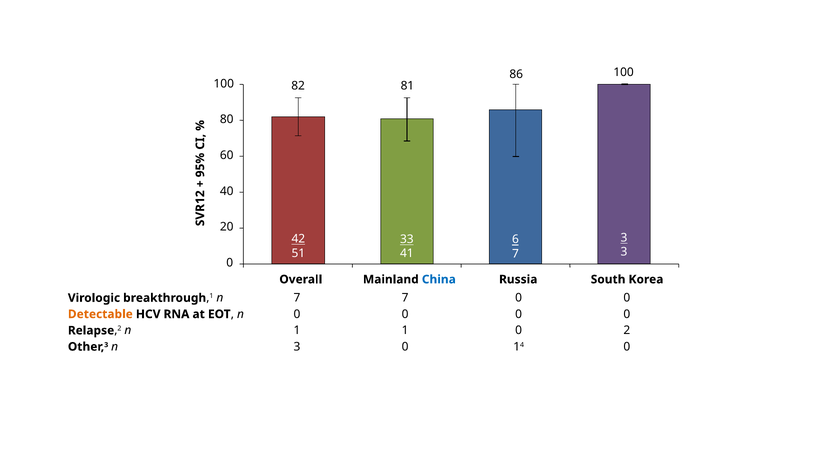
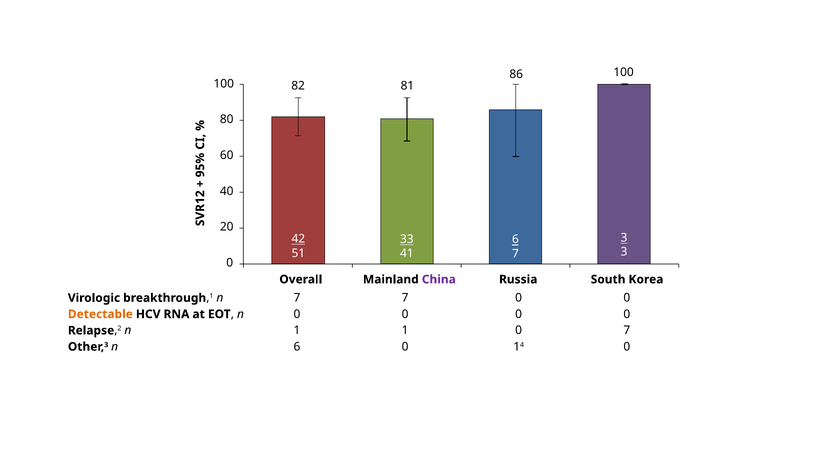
China colour: blue -> purple
0 2: 2 -> 7
n 3: 3 -> 6
